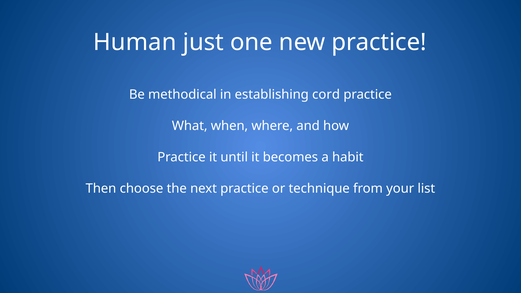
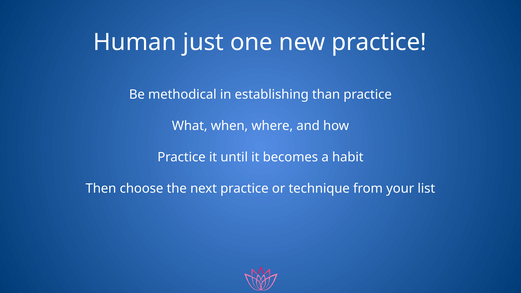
cord: cord -> than
